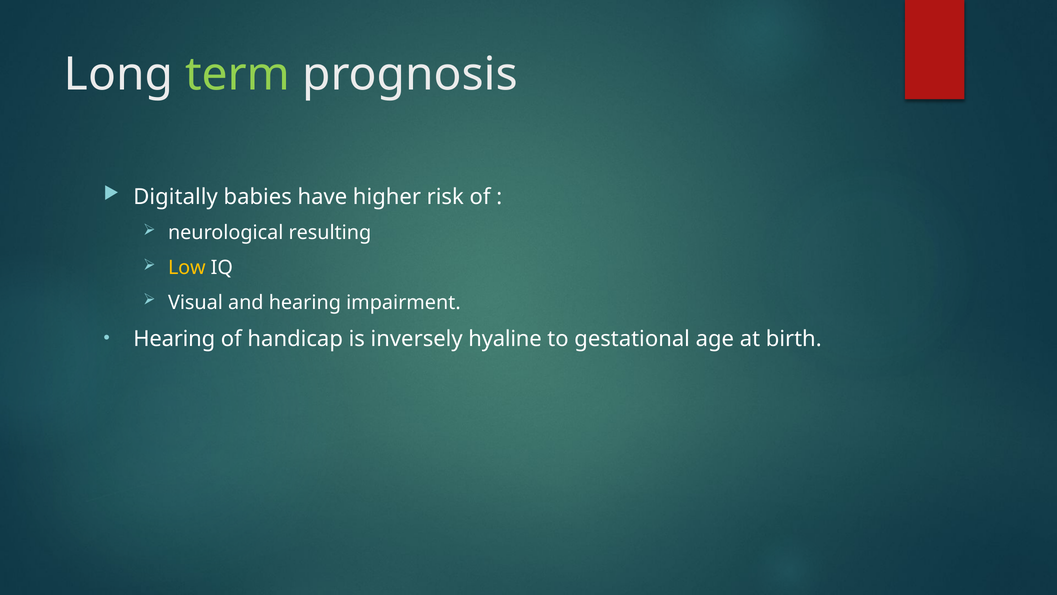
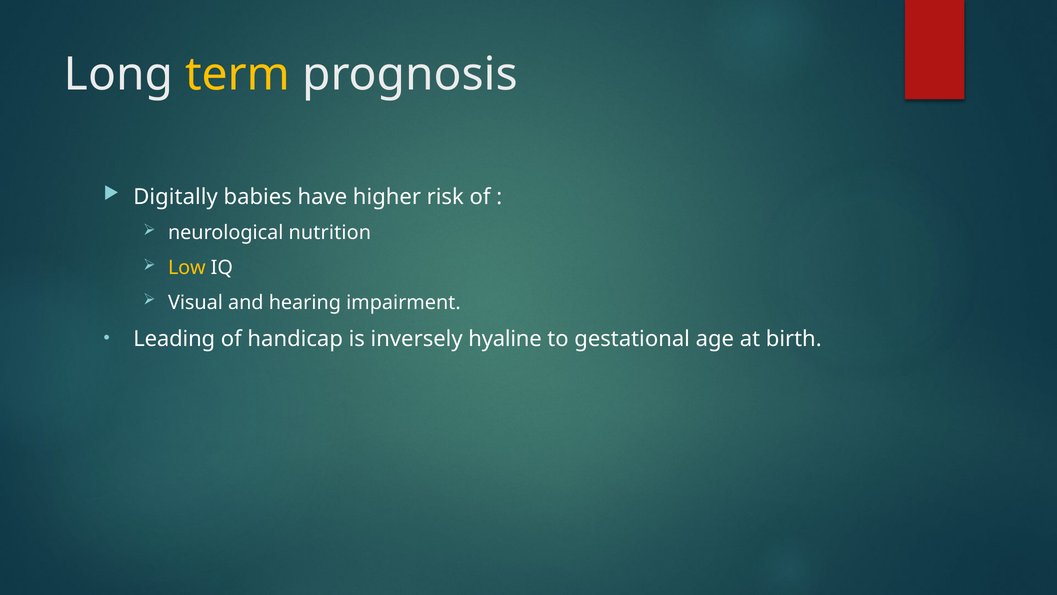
term colour: light green -> yellow
resulting: resulting -> nutrition
Hearing at (174, 339): Hearing -> Leading
